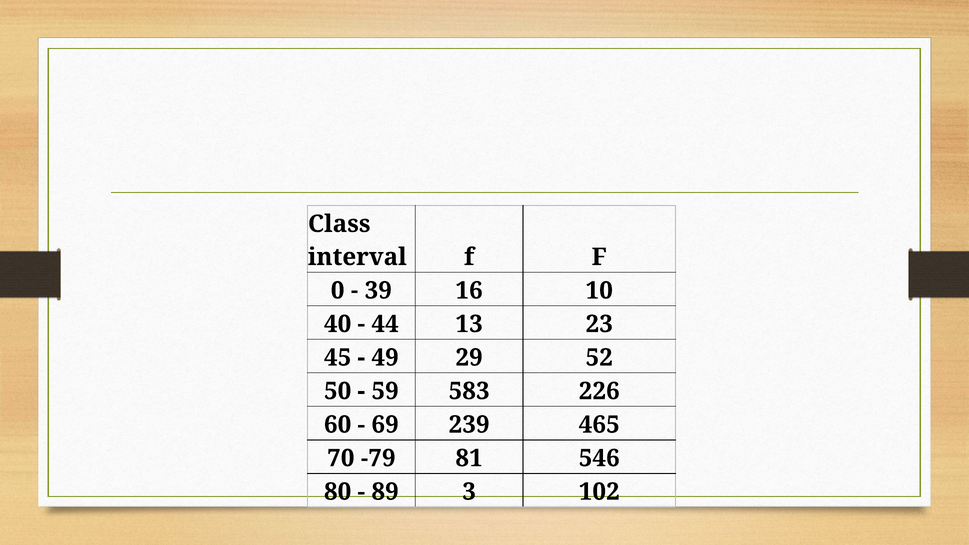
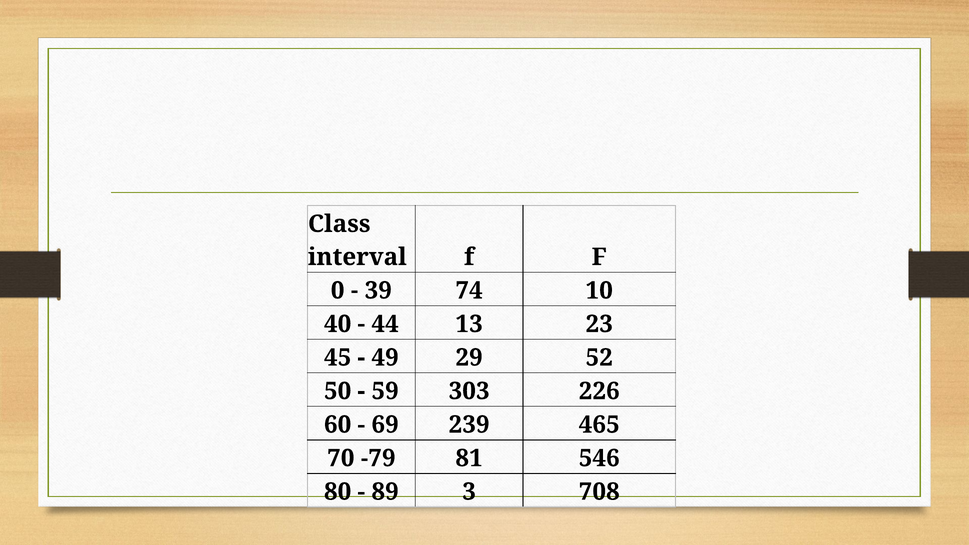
16: 16 -> 74
583: 583 -> 303
102: 102 -> 708
